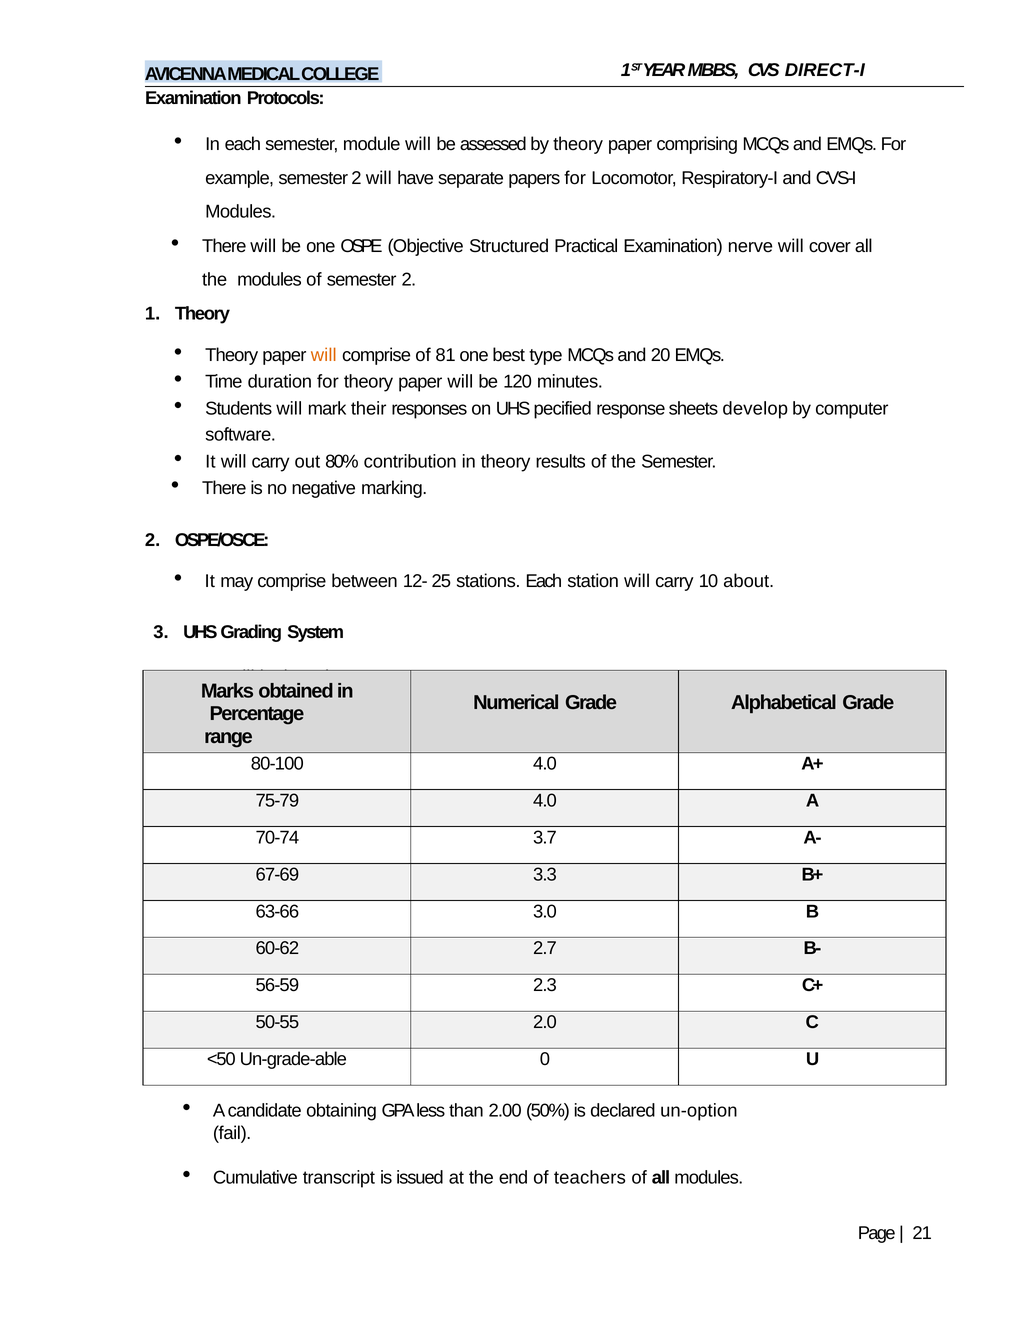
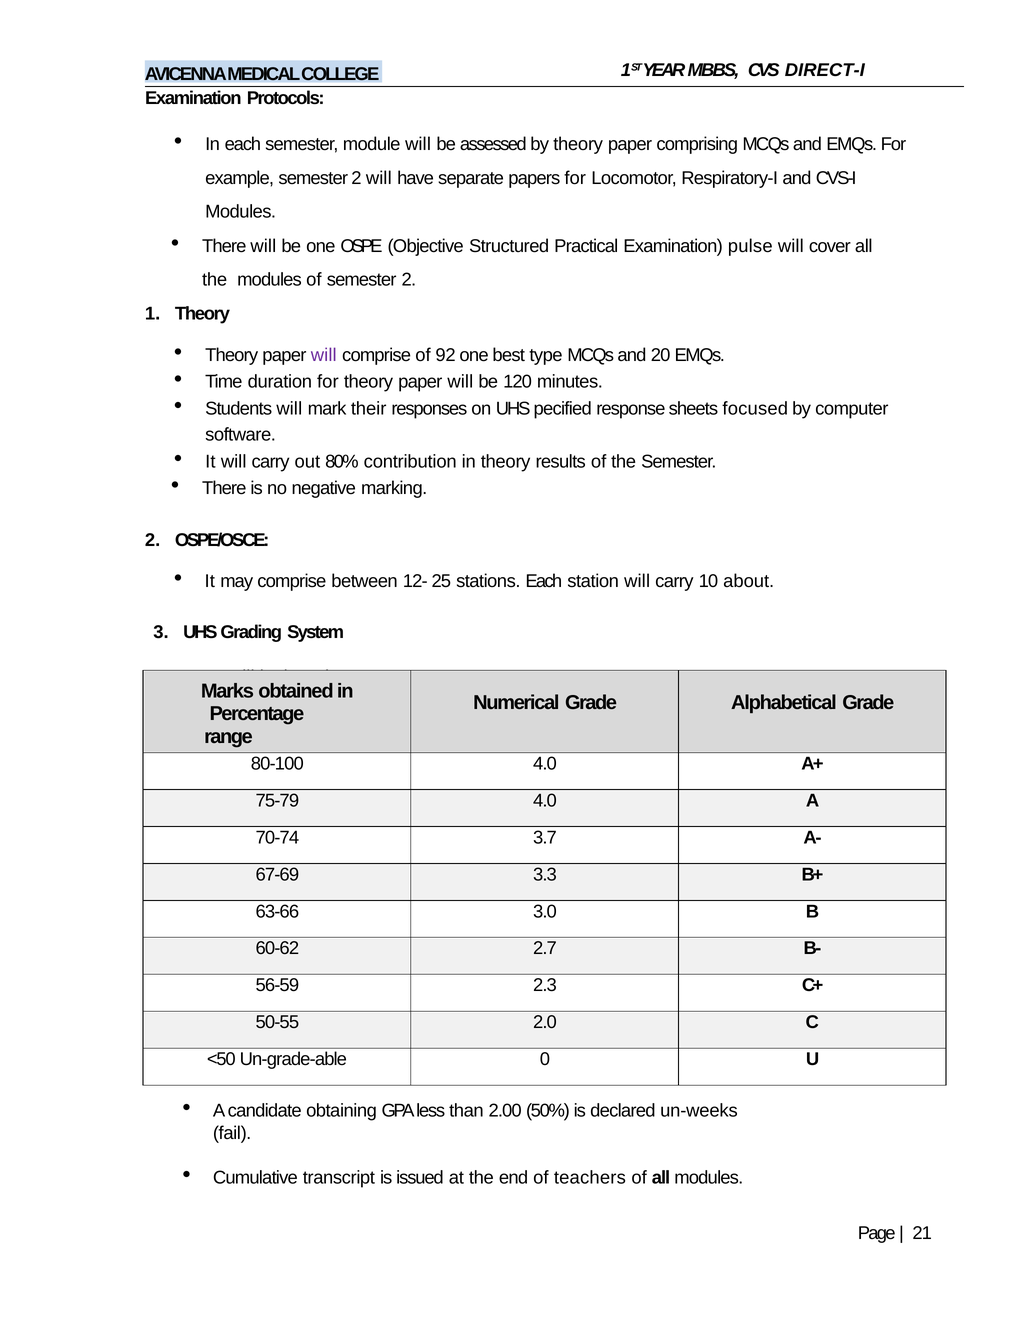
nerve: nerve -> pulse
will at (324, 355) colour: orange -> purple
81: 81 -> 92
develop: develop -> focused
un-option: un-option -> un-weeks
